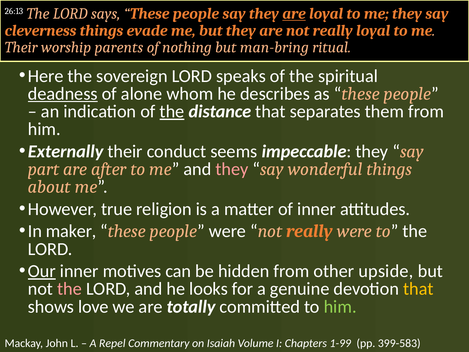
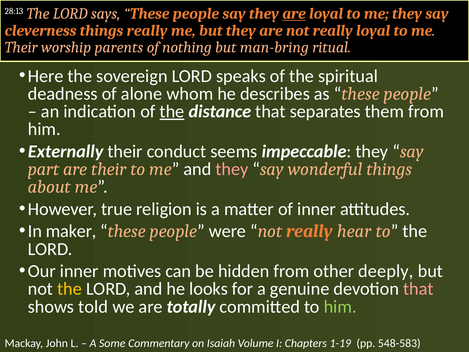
26:13: 26:13 -> 28:13
things evade: evade -> really
deadness underline: present -> none
are after: after -> their
really were: were -> hear
Our underline: present -> none
upside: upside -> deeply
the at (70, 289) colour: pink -> yellow
that at (418, 289) colour: yellow -> pink
love: love -> told
Repel: Repel -> Some
1-99: 1-99 -> 1-19
399-583: 399-583 -> 548-583
